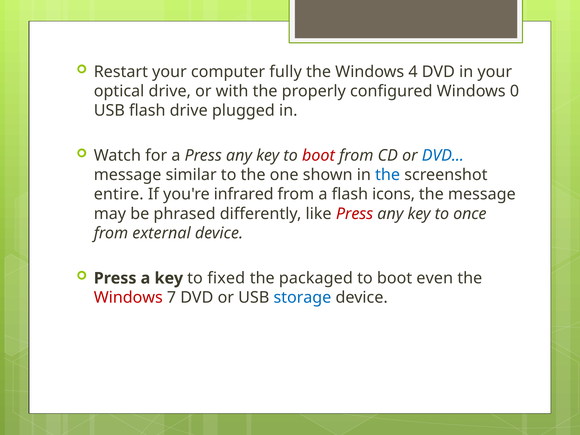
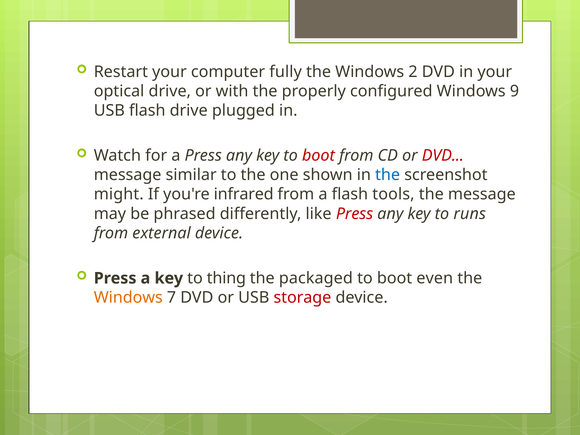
4: 4 -> 2
0: 0 -> 9
DVD at (443, 156) colour: blue -> red
entire: entire -> might
icons: icons -> tools
once: once -> runs
fixed: fixed -> thing
Windows at (128, 298) colour: red -> orange
storage colour: blue -> red
